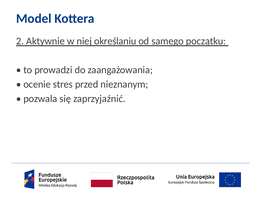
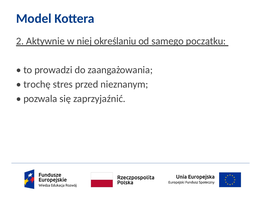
ocenie: ocenie -> trochę
